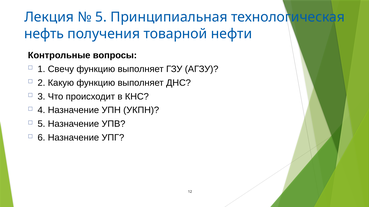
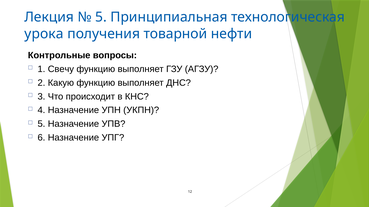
нефть: нефть -> урока
